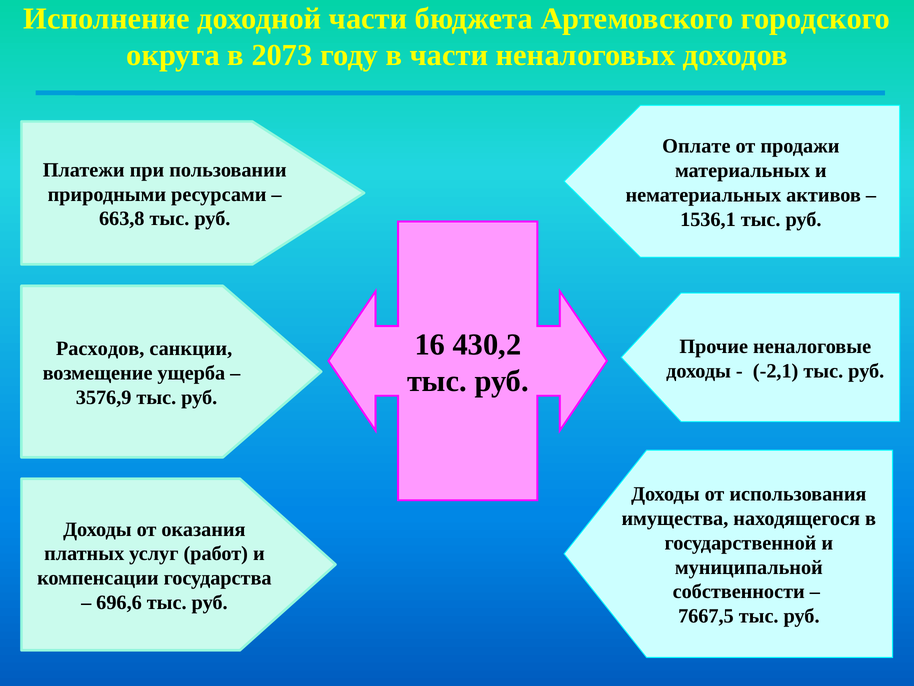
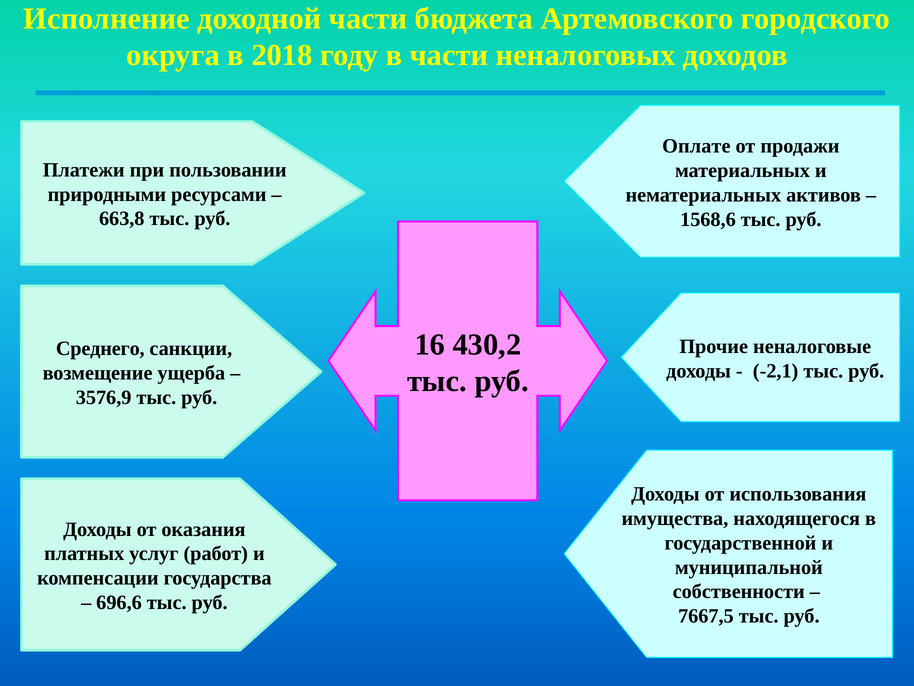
2073: 2073 -> 2018
1536,1: 1536,1 -> 1568,6
Расходов: Расходов -> Среднего
